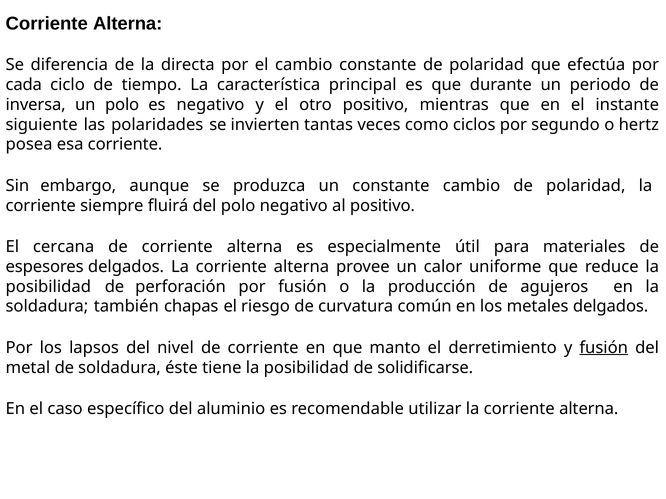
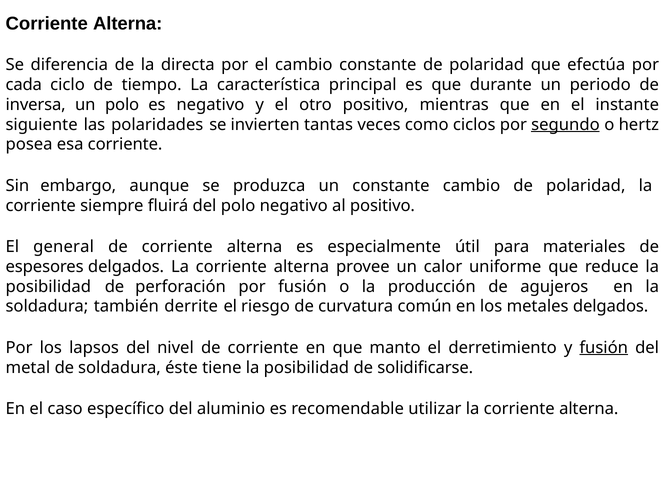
segundo underline: none -> present
cercana: cercana -> general
chapas: chapas -> derrite
